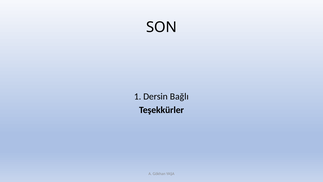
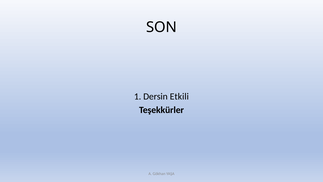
Bağlı: Bağlı -> Etkili
